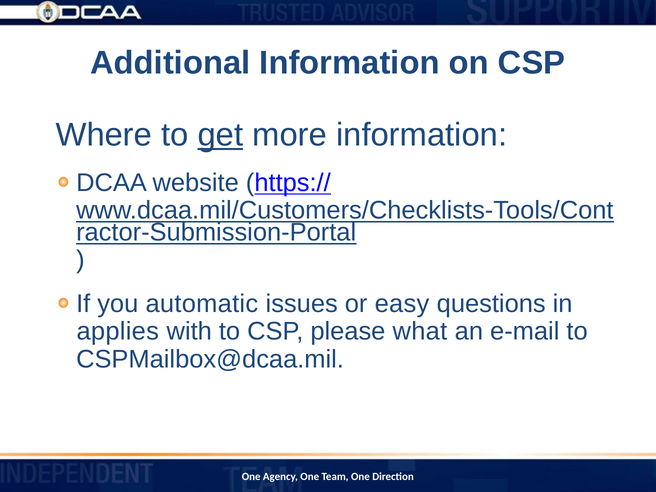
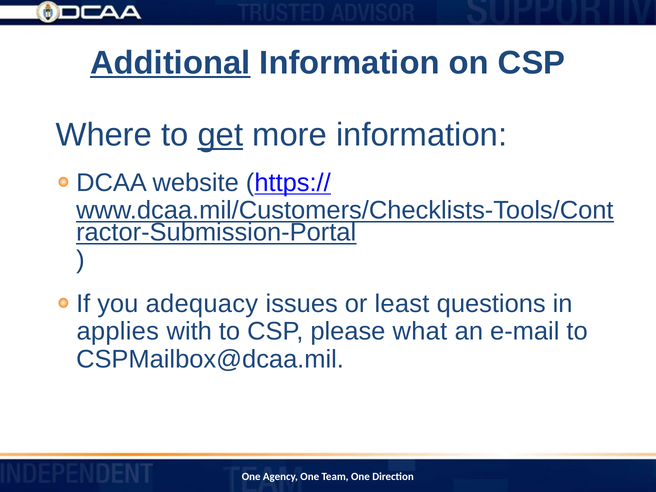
Additional underline: none -> present
automatic: automatic -> adequacy
easy: easy -> least
